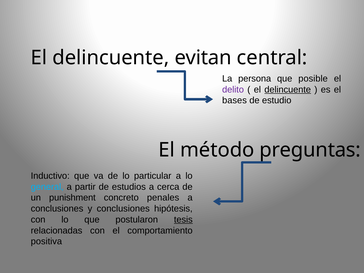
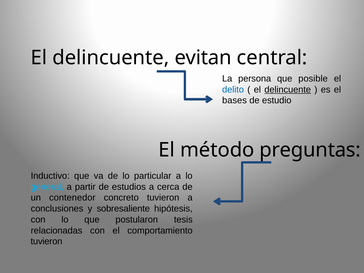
delito colour: purple -> blue
punishment: punishment -> contenedor
concreto penales: penales -> tuvieron
y conclusiones: conclusiones -> sobresaliente
tesis underline: present -> none
positiva at (46, 241): positiva -> tuvieron
